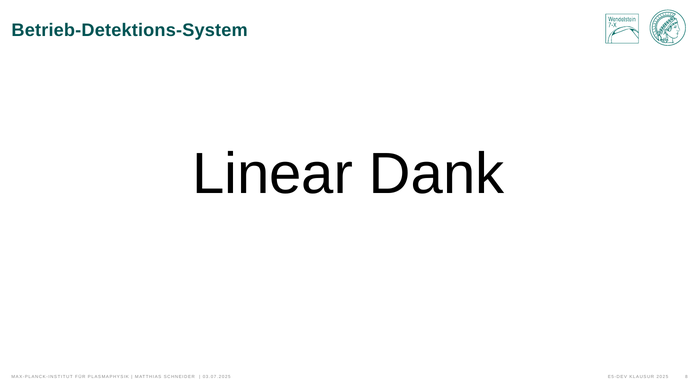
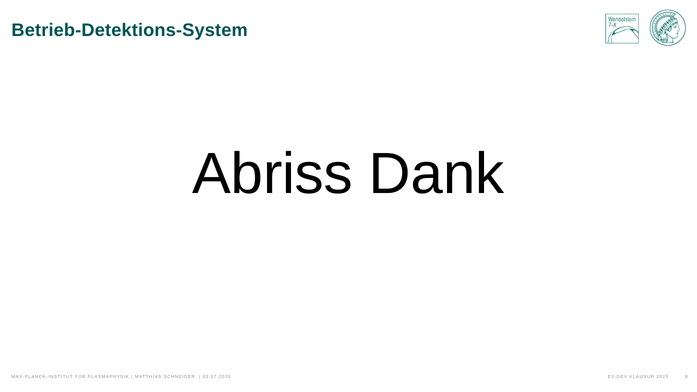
Linear: Linear -> Abriss
